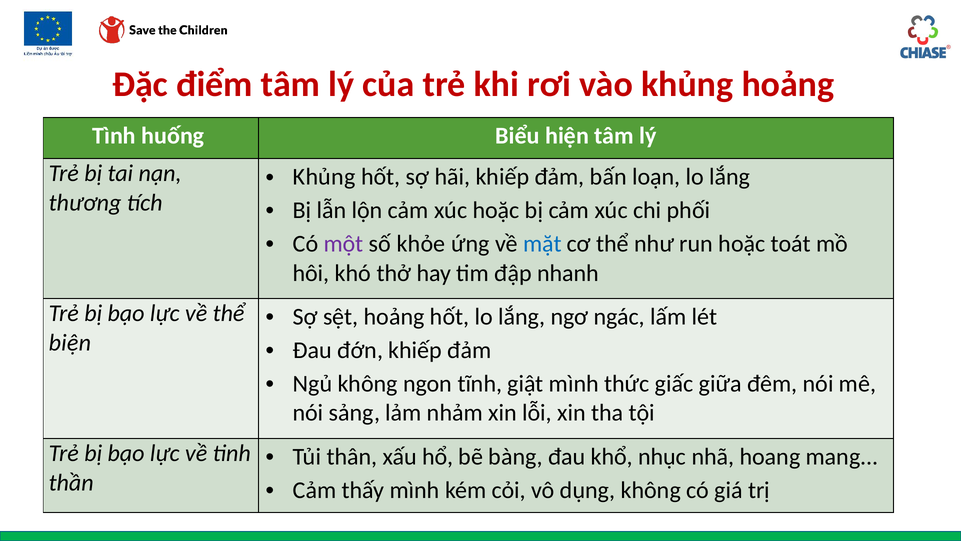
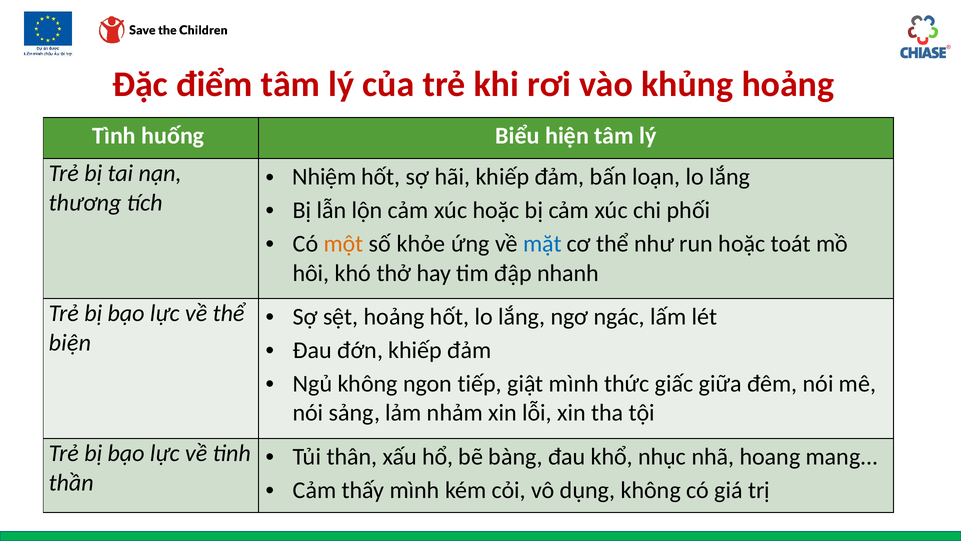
Khủng at (324, 177): Khủng -> Nhiệm
một colour: purple -> orange
tĩnh: tĩnh -> tiếp
